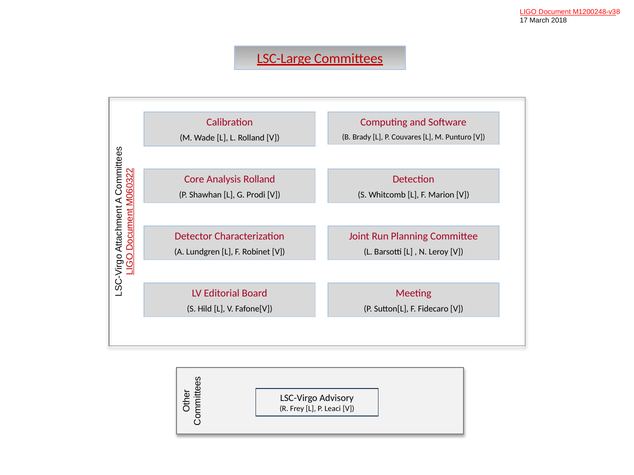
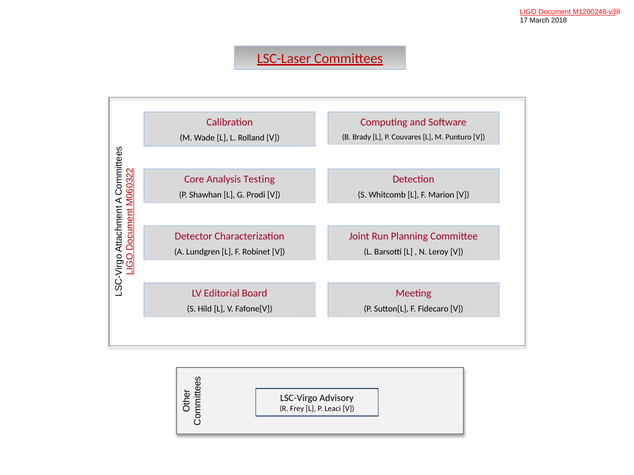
LSC-Large: LSC-Large -> LSC-Laser
Analysis Rolland: Rolland -> Testing
